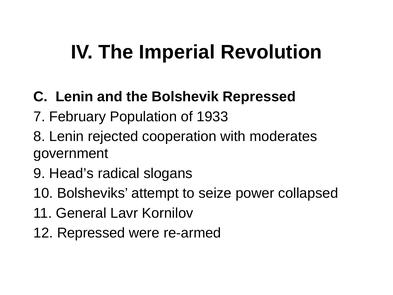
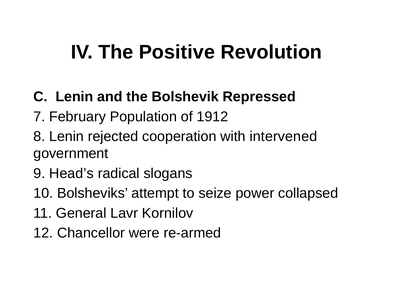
Imperial: Imperial -> Positive
1933: 1933 -> 1912
moderates: moderates -> intervened
12 Repressed: Repressed -> Chancellor
